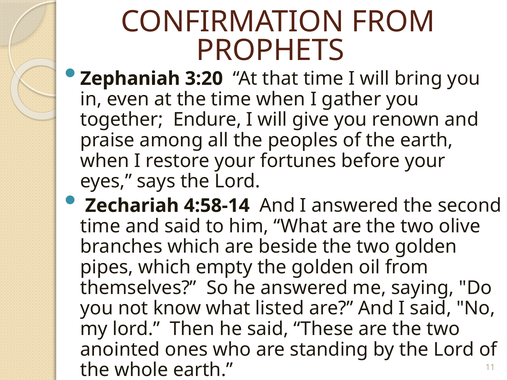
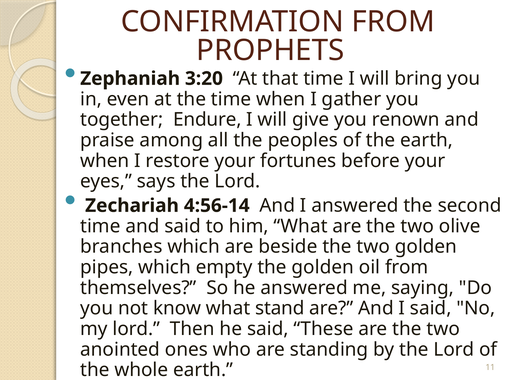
4:58-14: 4:58-14 -> 4:56-14
listed: listed -> stand
